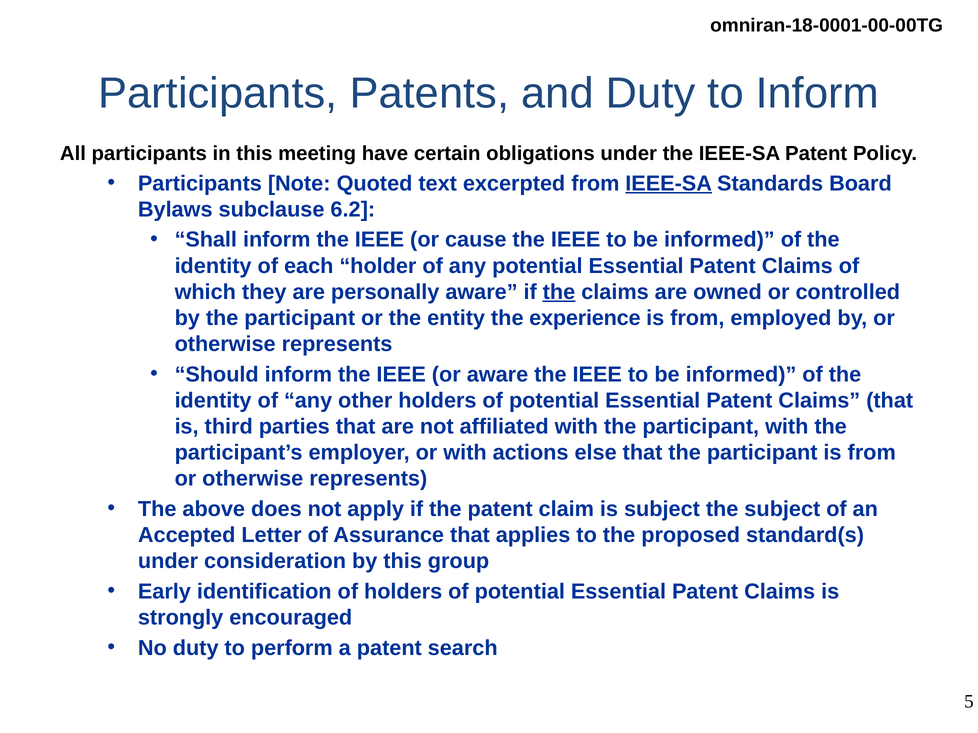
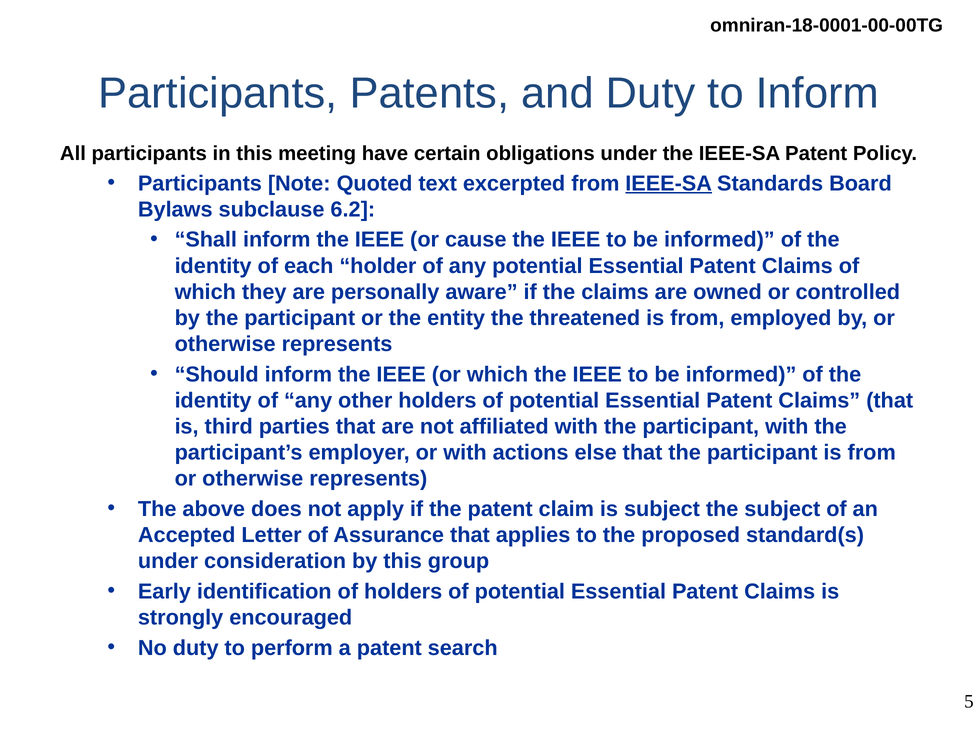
the at (559, 292) underline: present -> none
experience: experience -> threatened
or aware: aware -> which
